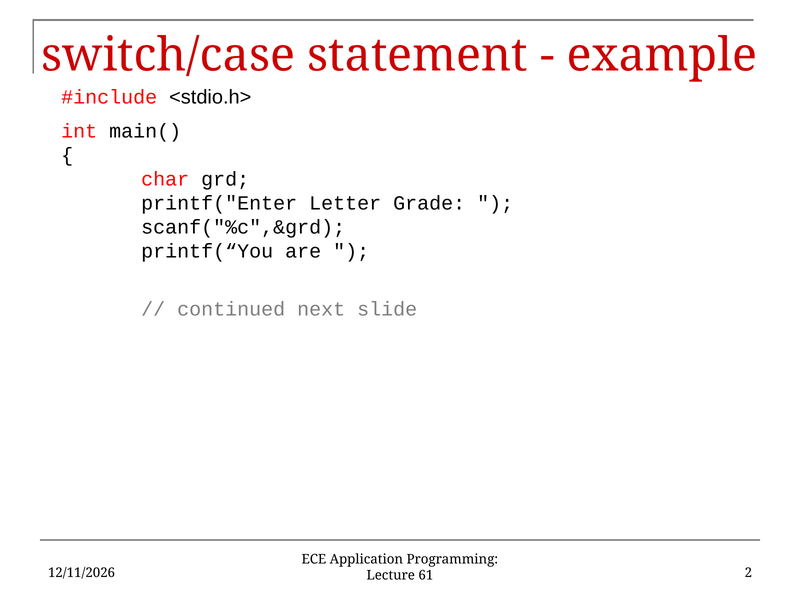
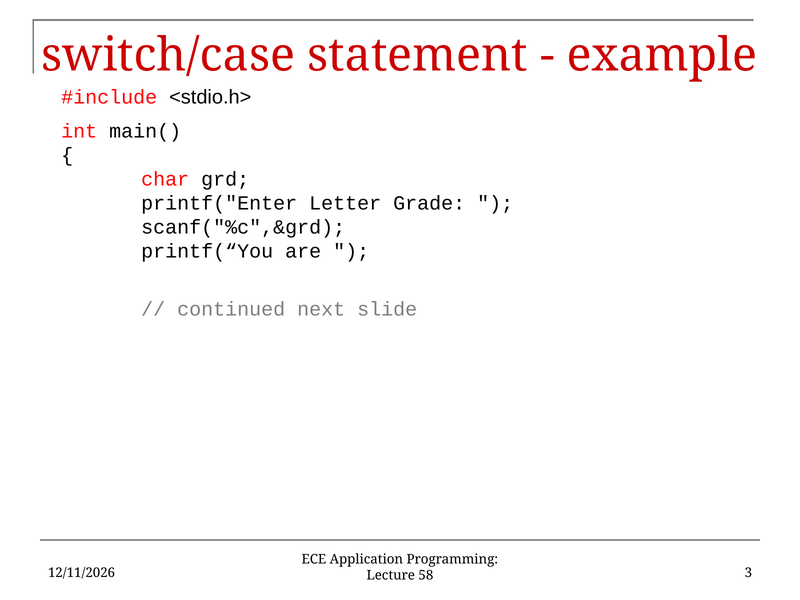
2: 2 -> 3
61: 61 -> 58
